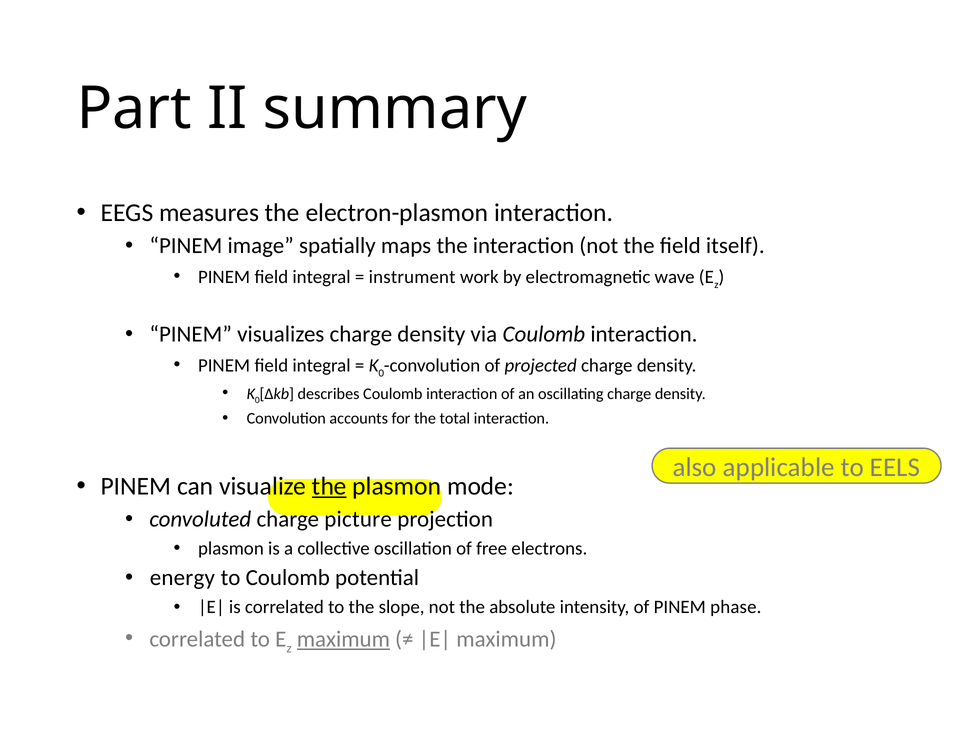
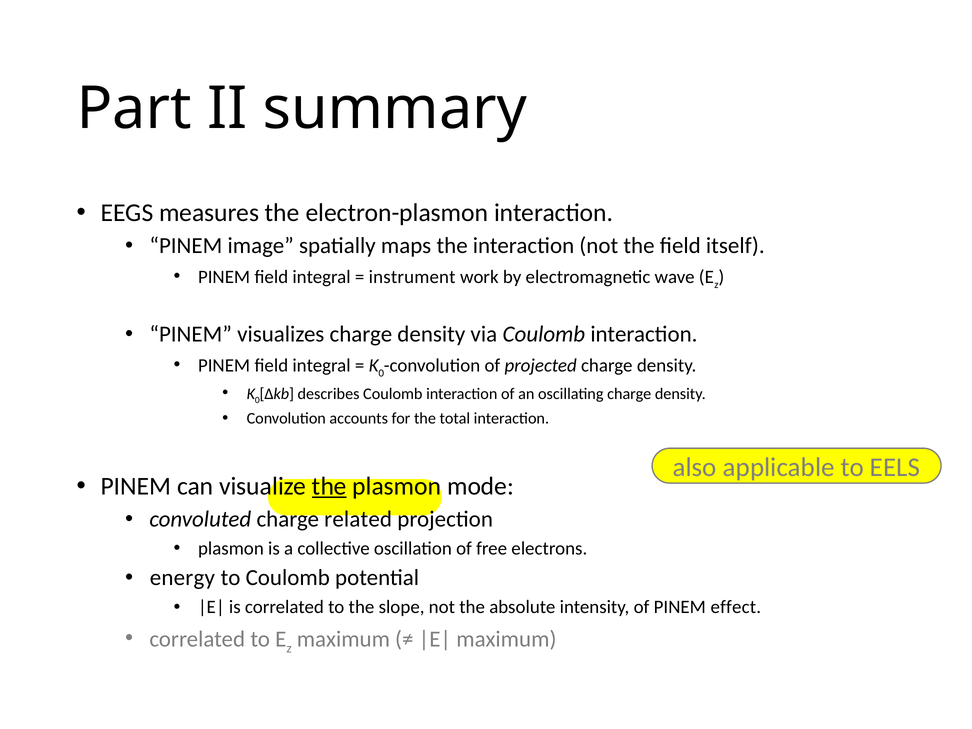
picture: picture -> related
phase: phase -> effect
maximum at (343, 639) underline: present -> none
